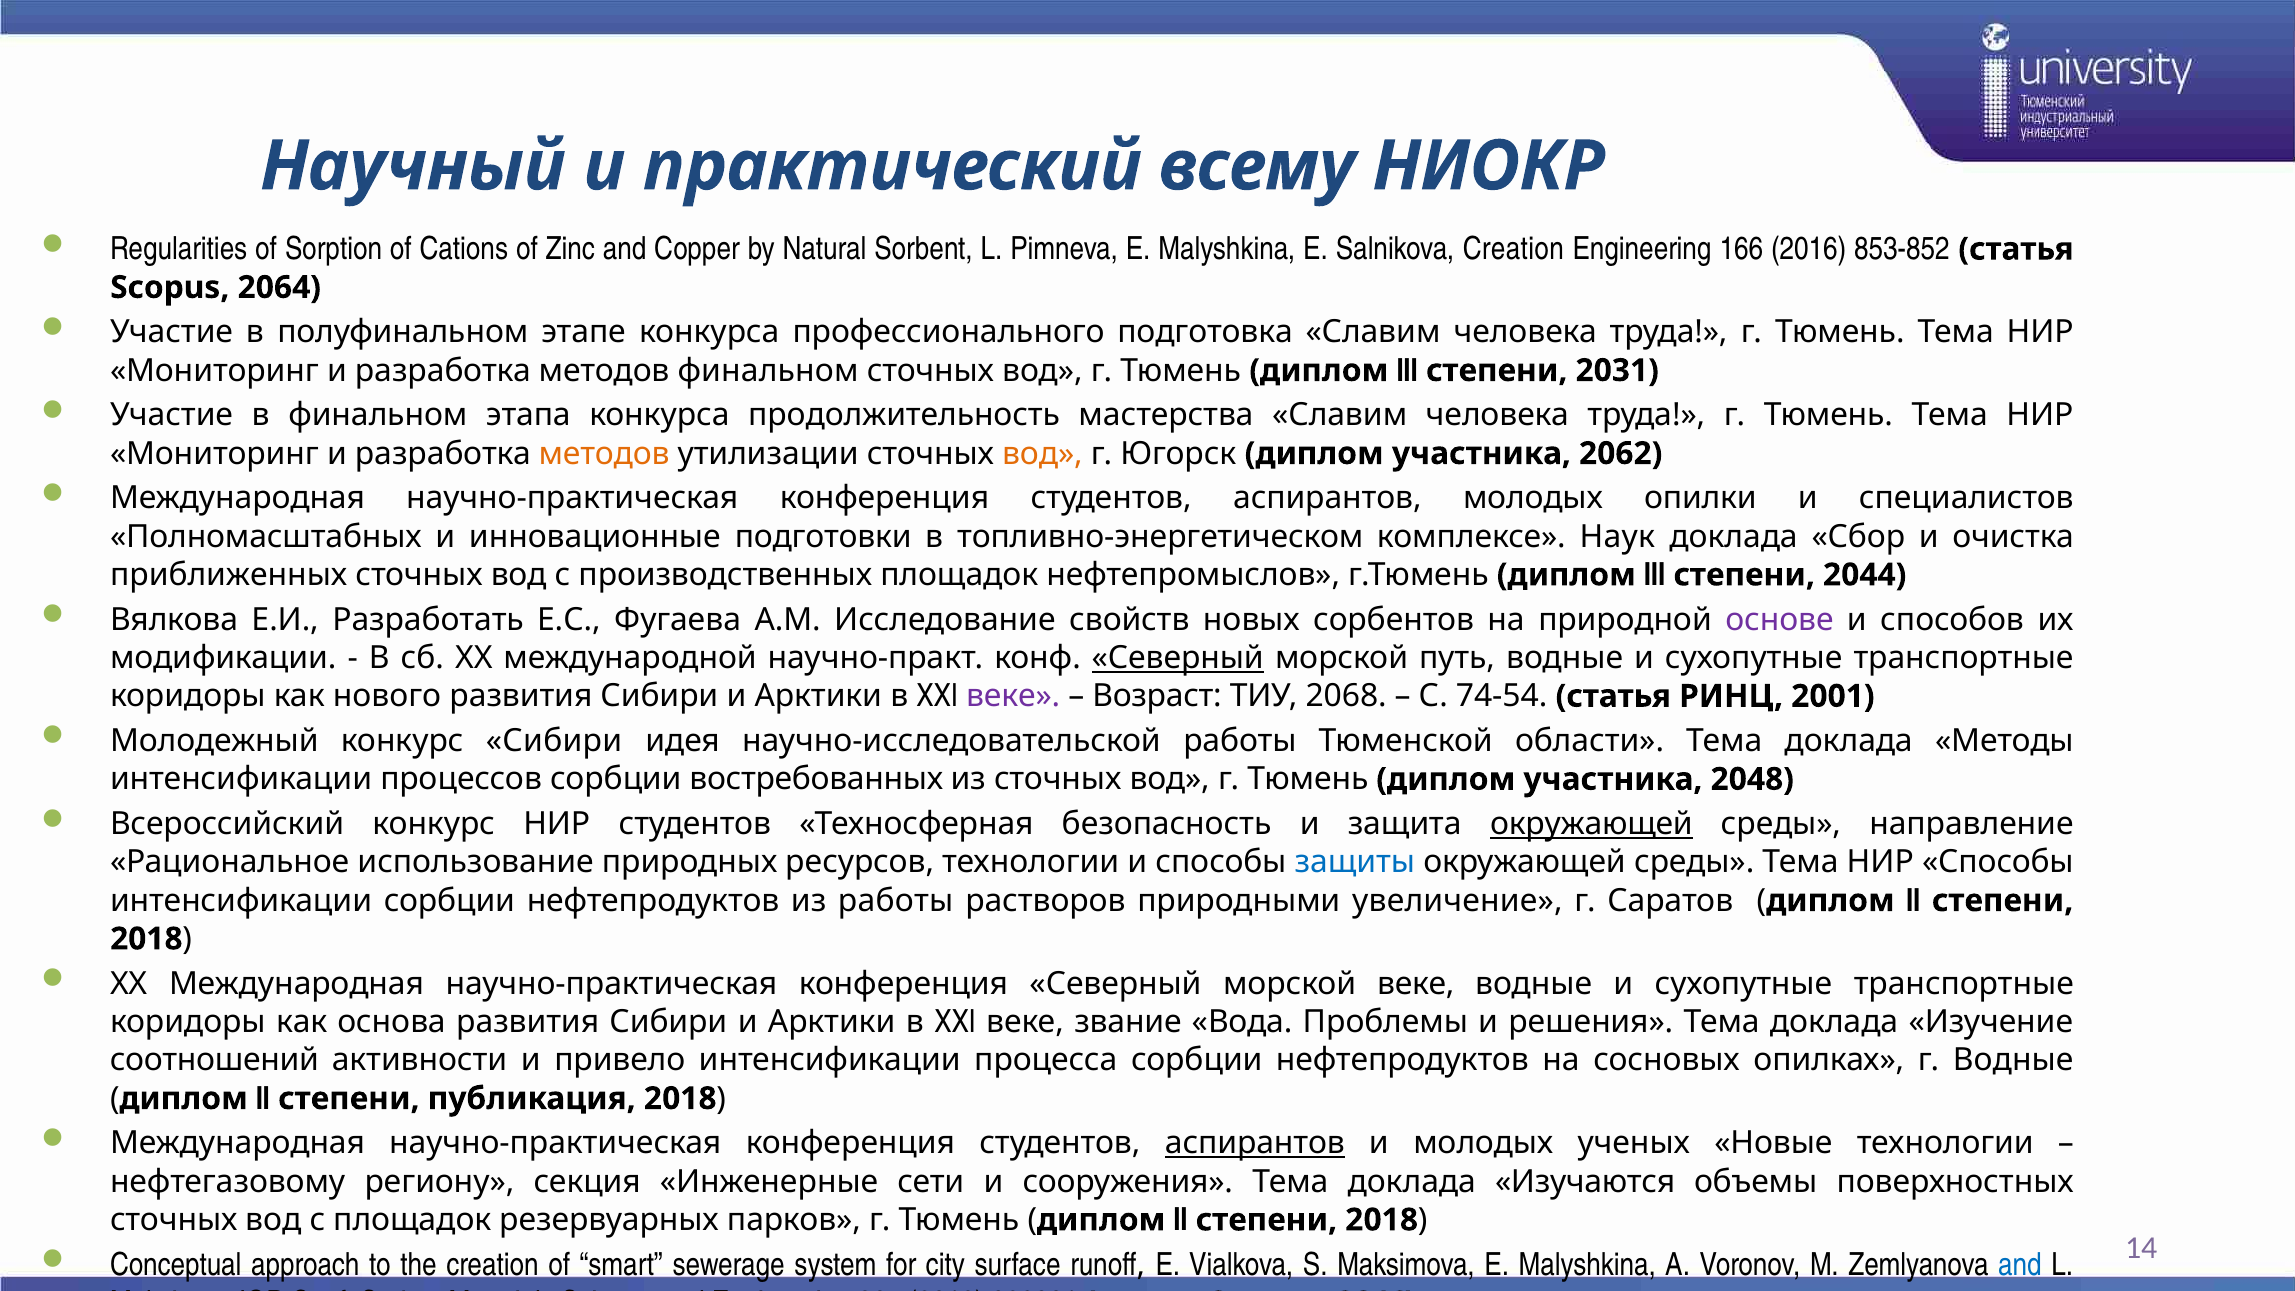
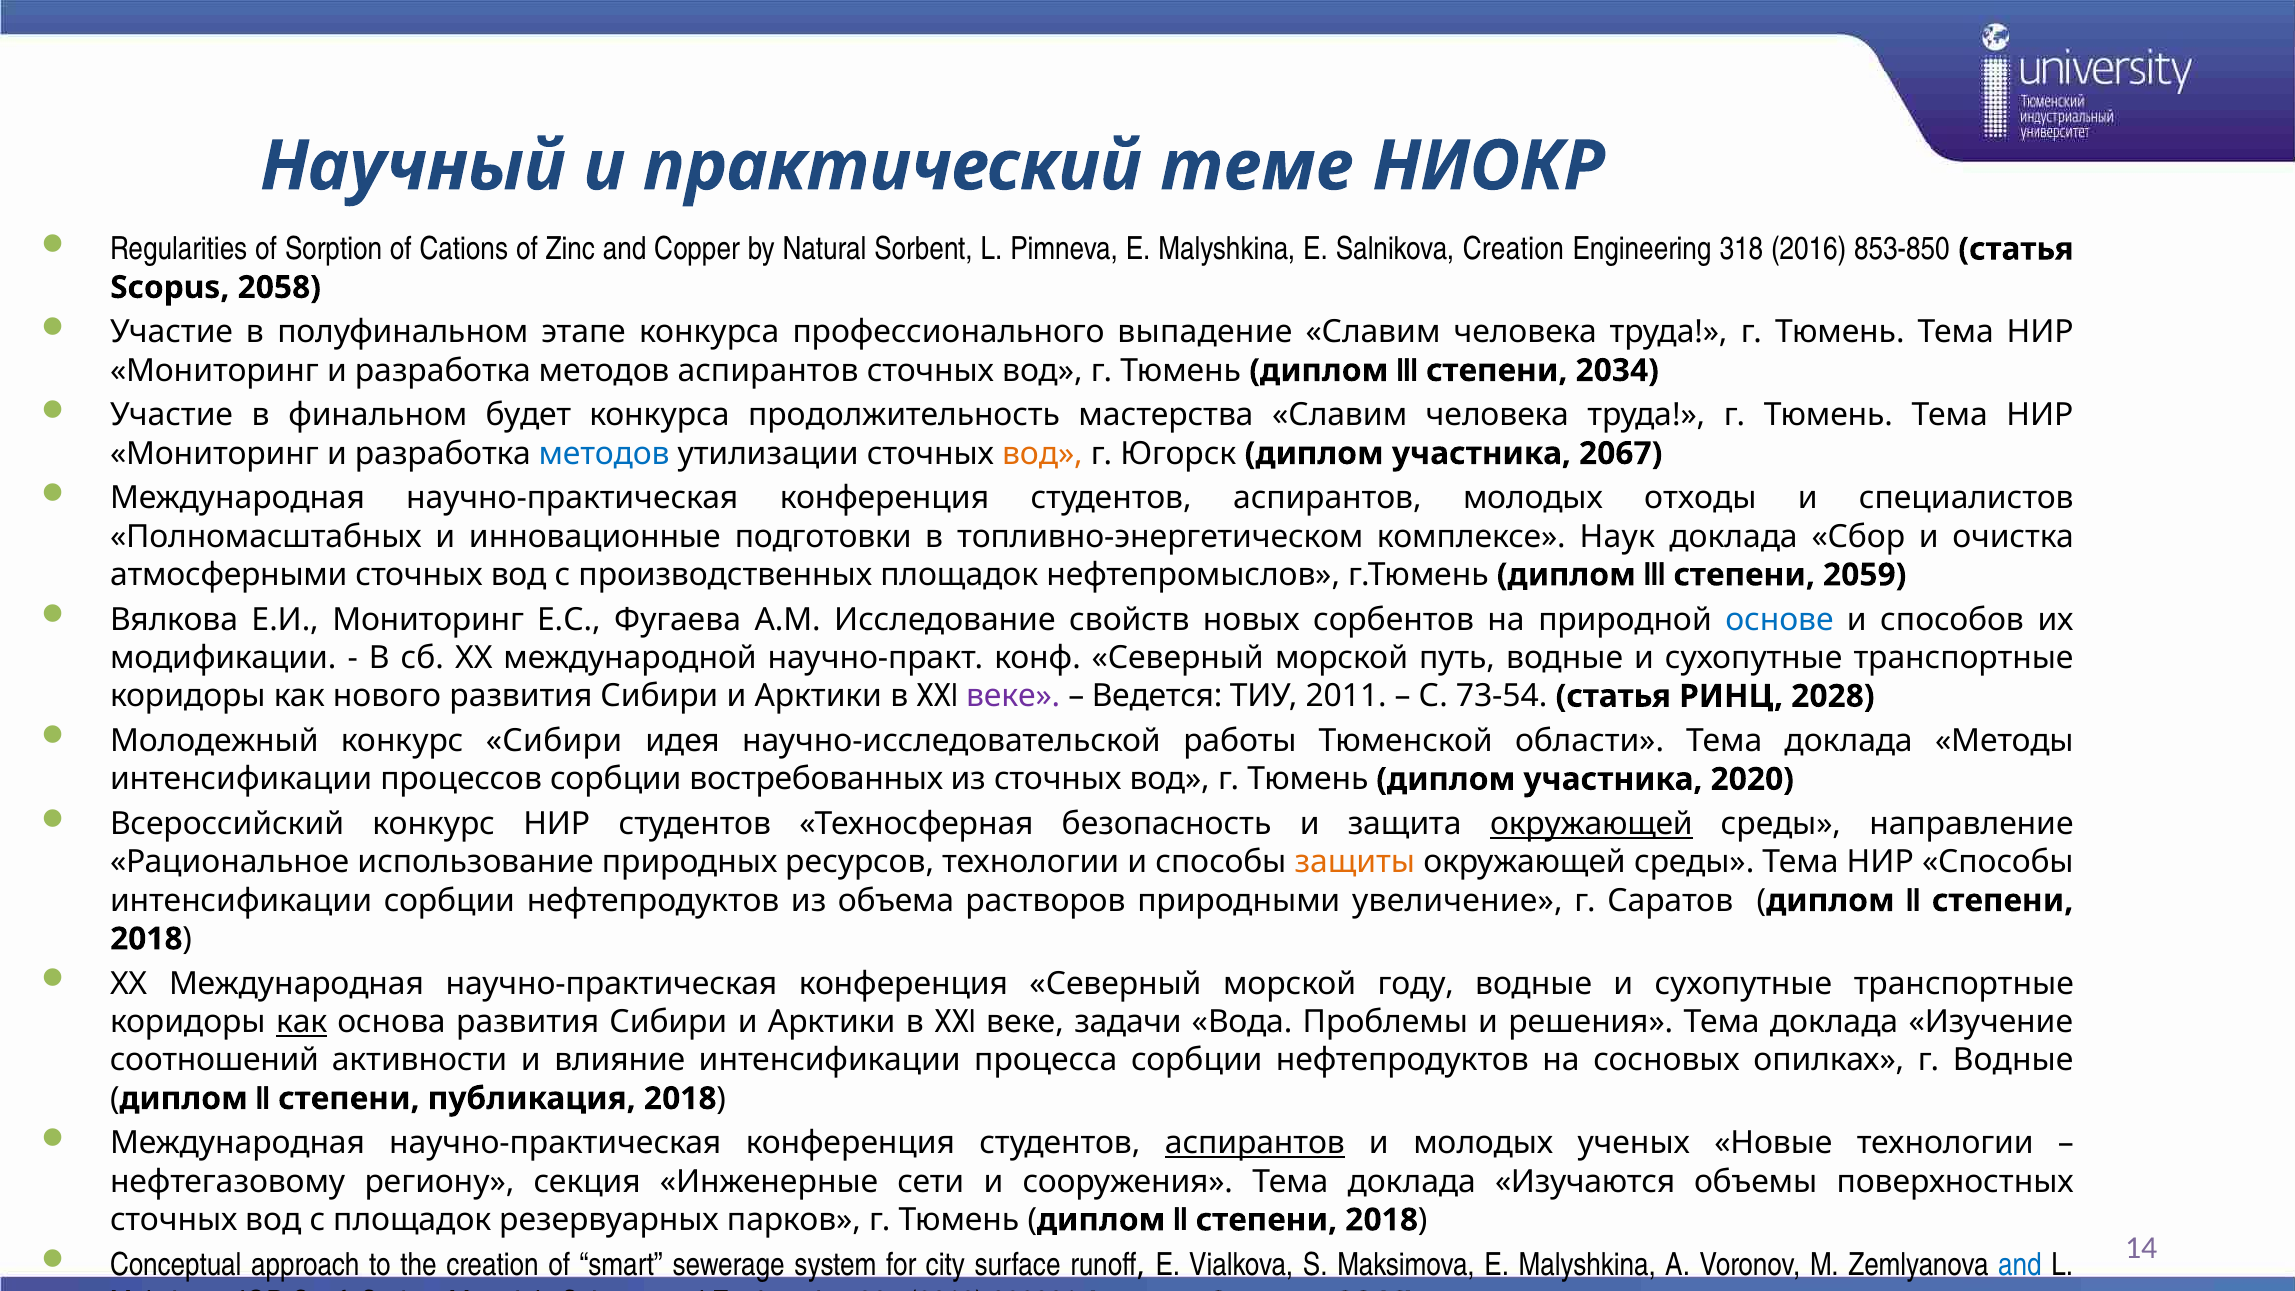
всему: всему -> теме
166: 166 -> 318
853-852: 853-852 -> 853-850
2064: 2064 -> 2058
подготовка: подготовка -> выпадение
методов финальном: финальном -> аспирантов
2031: 2031 -> 2034
этапа: этапа -> будет
методов at (604, 454) colour: orange -> blue
2062: 2062 -> 2067
опилки: опилки -> отходы
приближенных: приближенных -> атмосферными
2044: 2044 -> 2059
Е.И Разработать: Разработать -> Мониторинг
основе colour: purple -> blue
Северный at (1178, 658) underline: present -> none
Возраст: Возраст -> Ведется
2068: 2068 -> 2011
74-54: 74-54 -> 73-54
2001: 2001 -> 2028
2048: 2048 -> 2020
защиты colour: blue -> orange
из работы: работы -> объема
морской веке: веке -> году
как at (302, 1022) underline: none -> present
звание: звание -> задачи
привело: привело -> влияние
